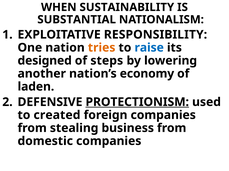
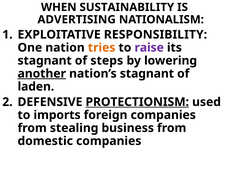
SUBSTANTIAL: SUBSTANTIAL -> ADVERTISING
raise colour: blue -> purple
designed at (45, 61): designed -> stagnant
another underline: none -> present
nation’s economy: economy -> stagnant
created: created -> imports
